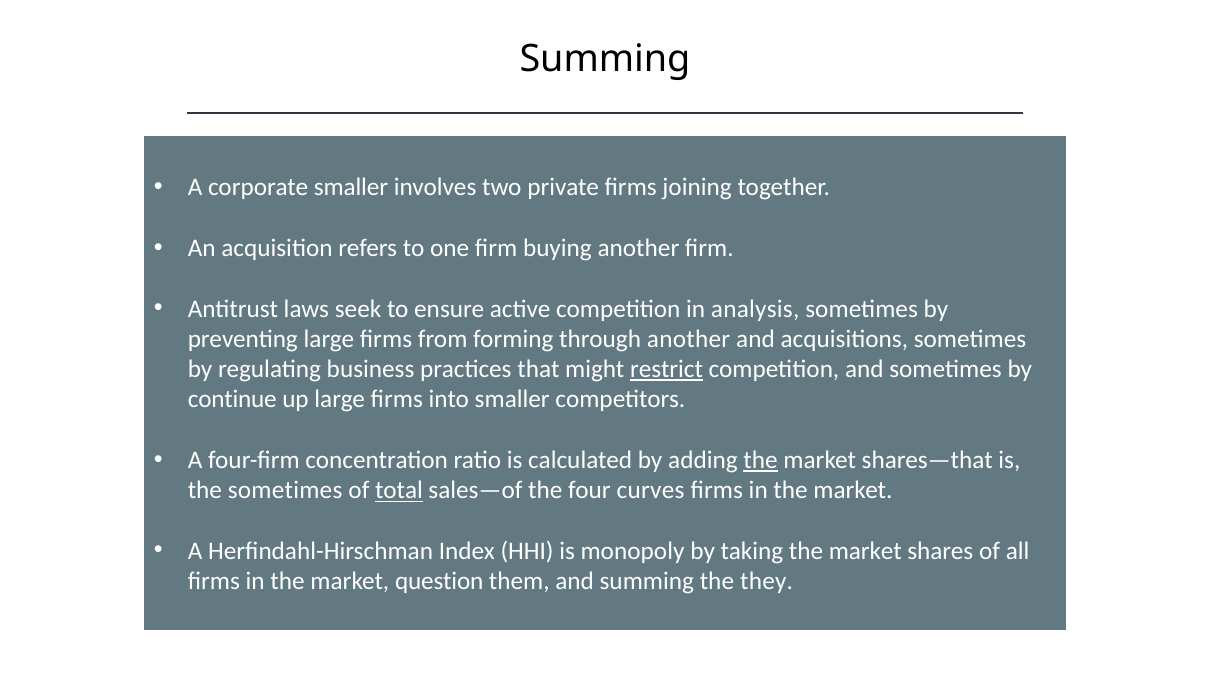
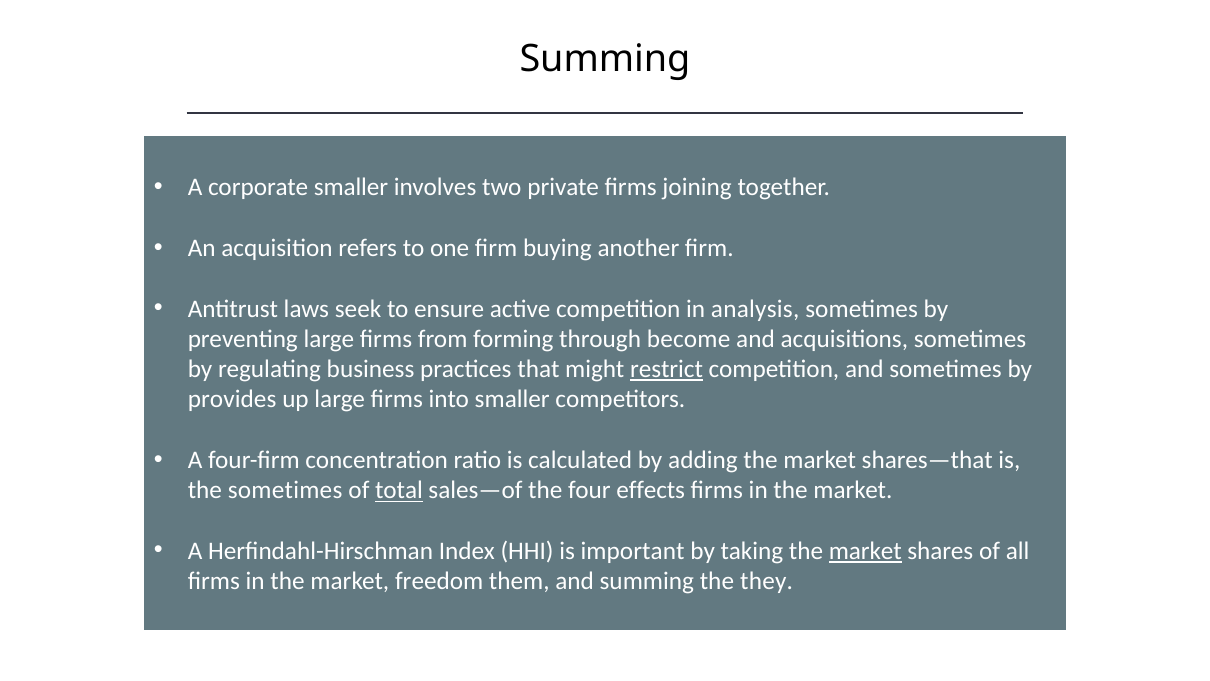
through another: another -> become
continue: continue -> provides
the at (761, 460) underline: present -> none
curves: curves -> effects
monopoly: monopoly -> important
market at (865, 551) underline: none -> present
question: question -> freedom
